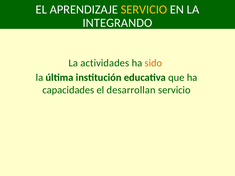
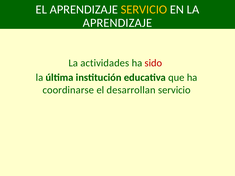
INTEGRANDO at (117, 23): INTEGRANDO -> APRENDIZAJE
sido colour: orange -> red
capacidades: capacidades -> coordinarse
